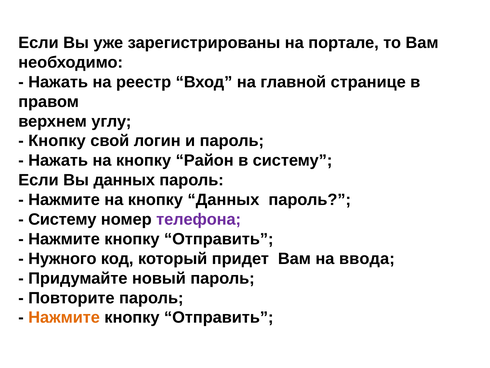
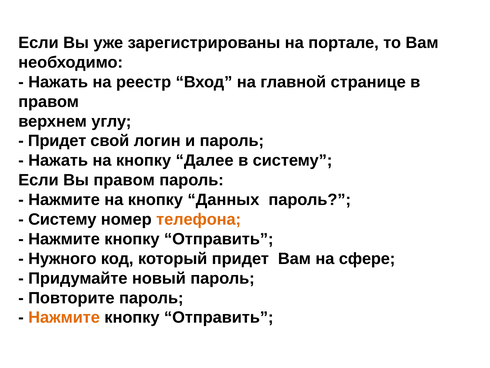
Кнопку at (57, 141): Кнопку -> Придет
Район: Район -> Далее
Вы данных: данных -> правом
телефона colour: purple -> orange
ввода: ввода -> сфере
